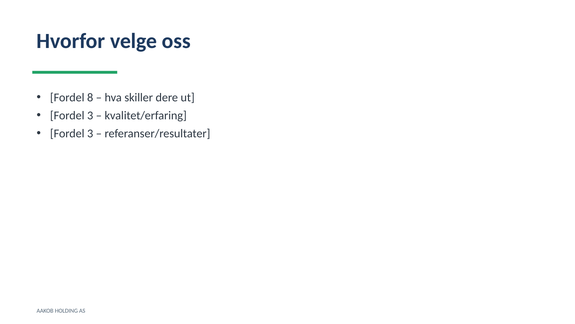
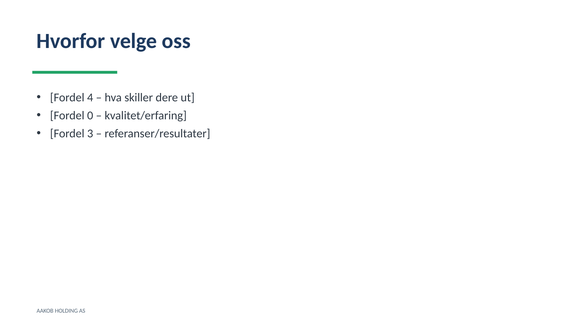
8: 8 -> 4
3 at (90, 115): 3 -> 0
